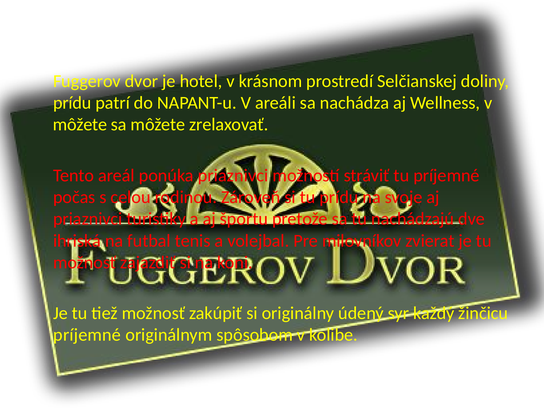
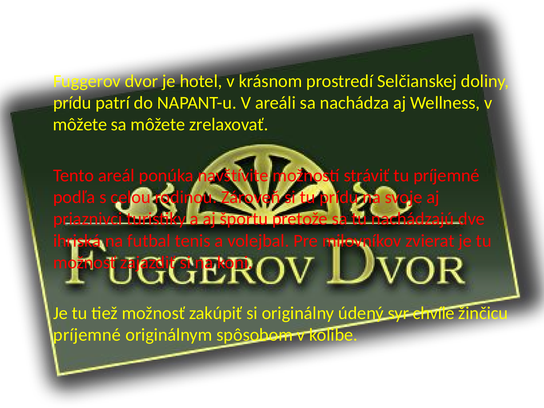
ponúka priaznivci: priaznivci -> navštívite
počas: počas -> podľa
každý: každý -> chvíle
